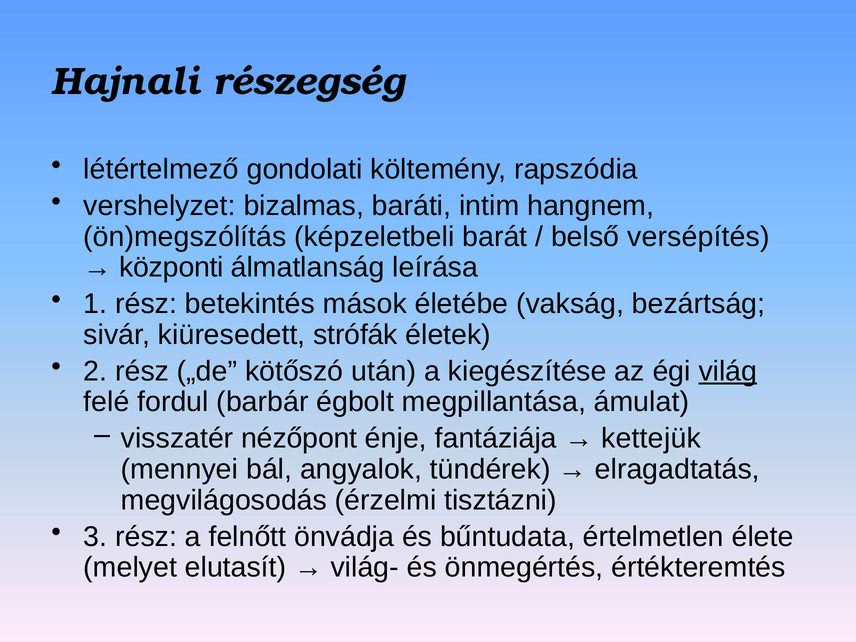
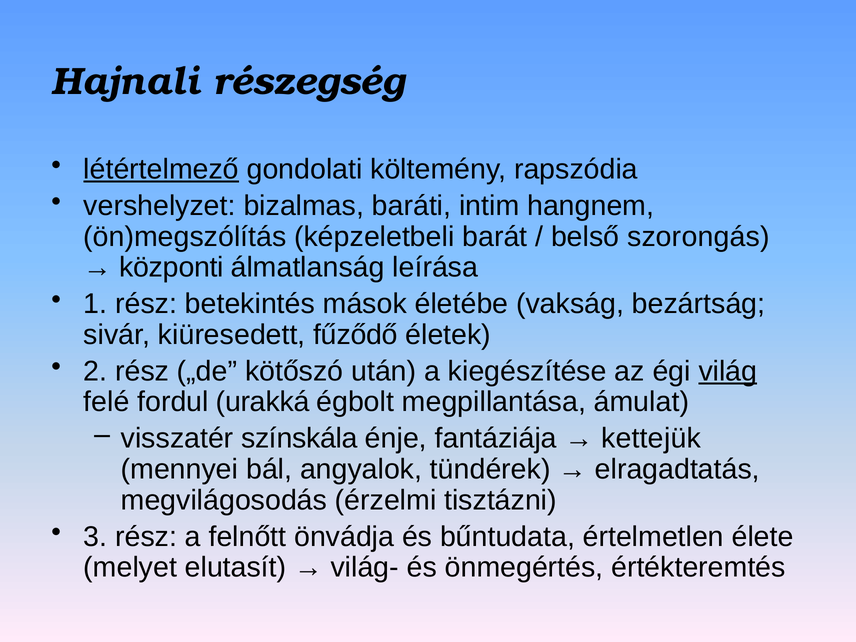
létértelmező underline: none -> present
versépítés: versépítés -> szorongás
strófák: strófák -> fűződő
barbár: barbár -> urakká
nézőpont: nézőpont -> színskála
